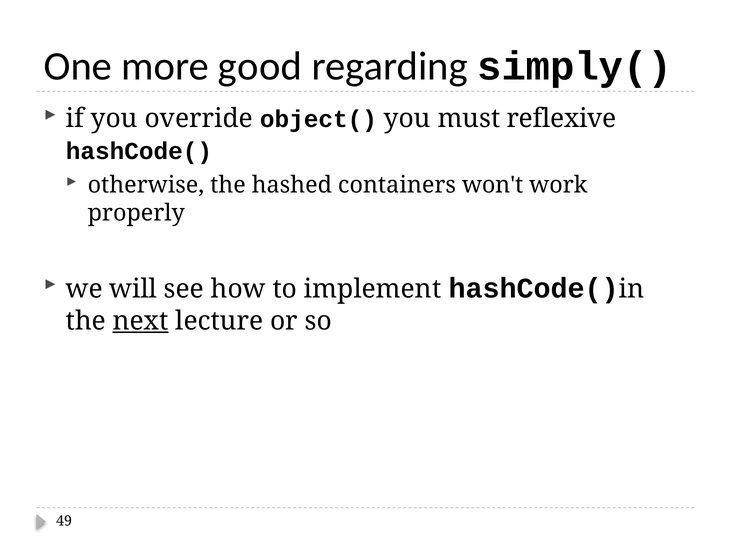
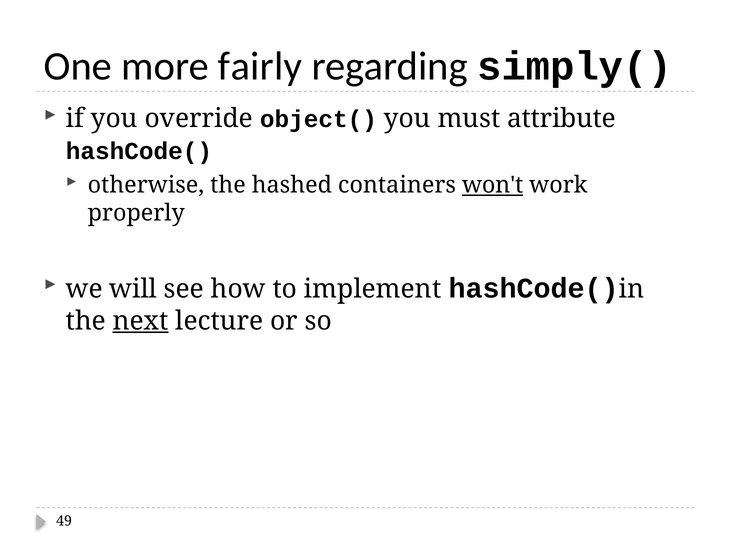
good: good -> fairly
reflexive: reflexive -> attribute
won't underline: none -> present
